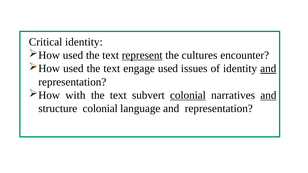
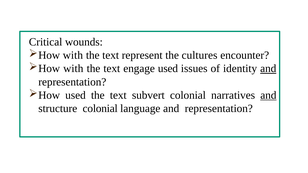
Critical identity: identity -> wounds
used at (73, 55): used -> with
represent underline: present -> none
used at (73, 69): used -> with
with at (75, 95): with -> used
colonial at (188, 95) underline: present -> none
